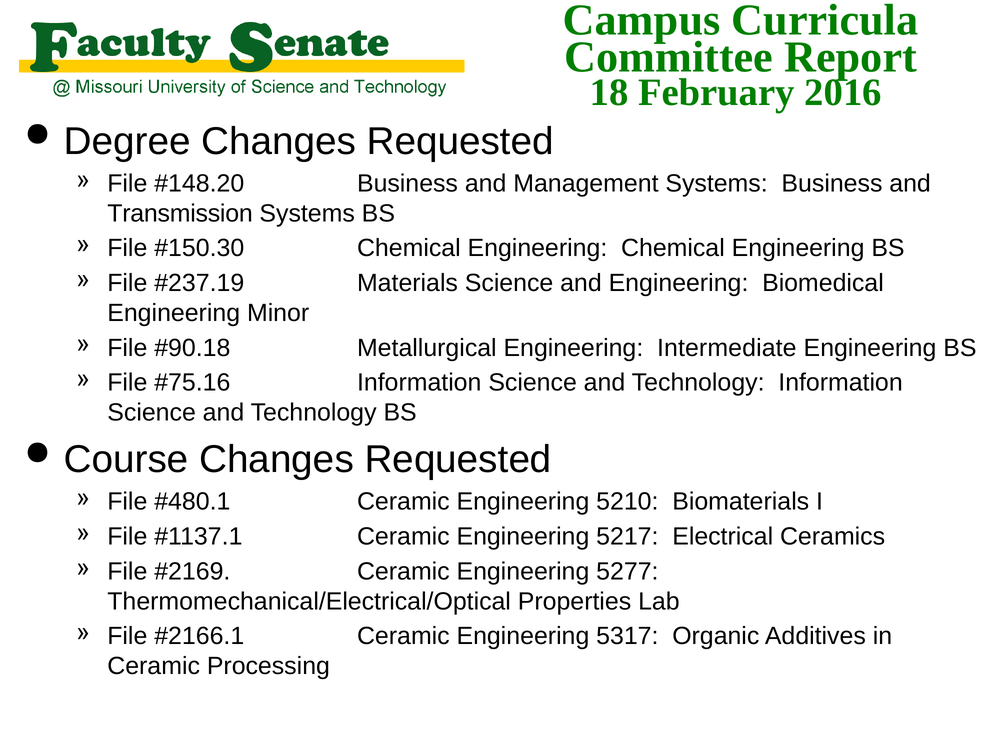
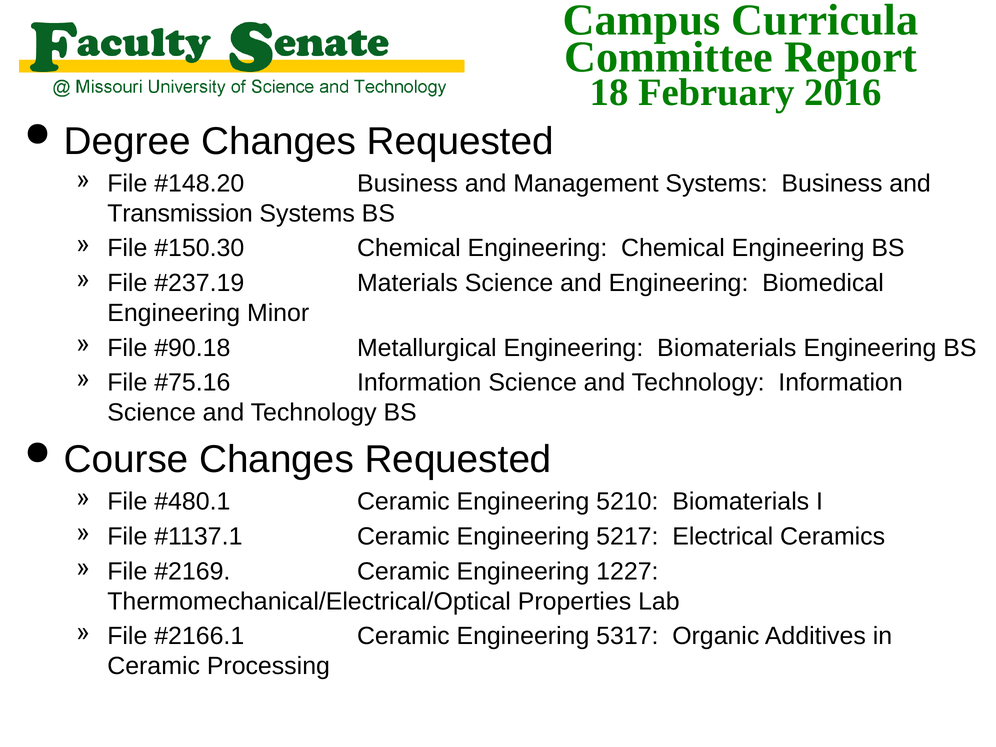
Engineering Intermediate: Intermediate -> Biomaterials
5277: 5277 -> 1227
